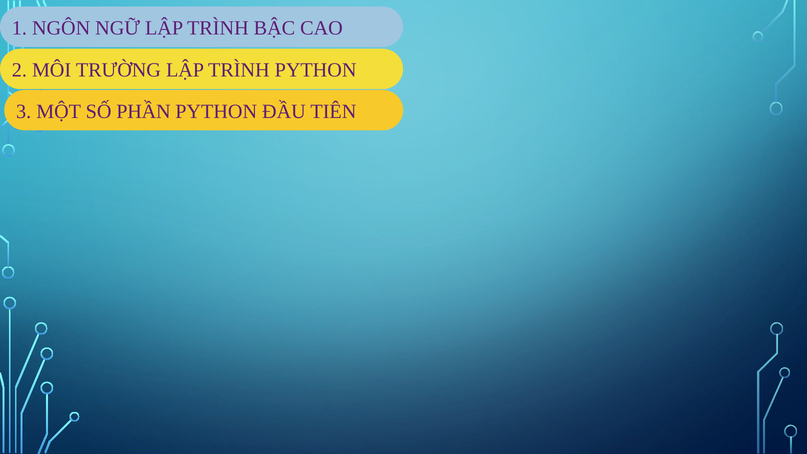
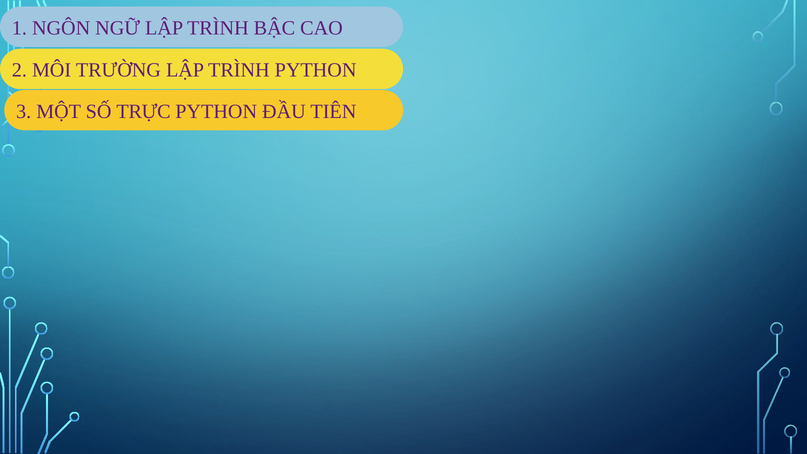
PHẦN: PHẦN -> TRỰC
